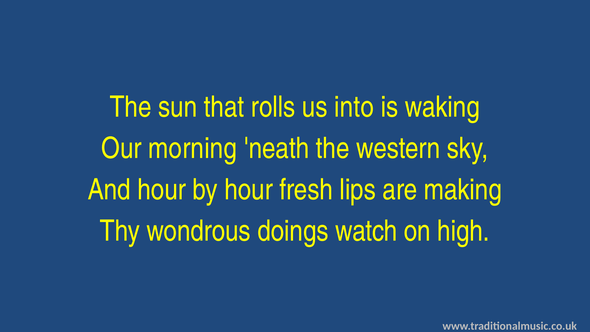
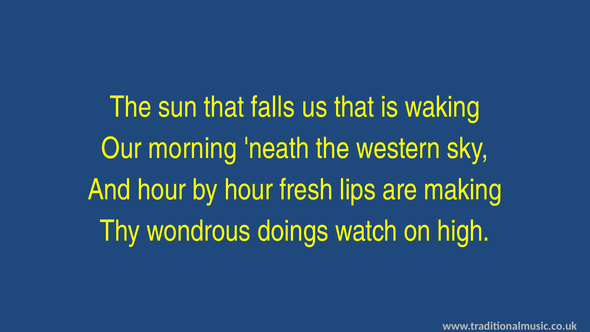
rolls: rolls -> falls
us into: into -> that
